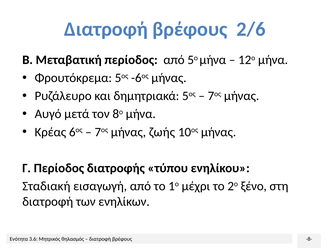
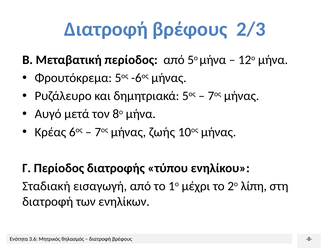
2/6: 2/6 -> 2/3
ξένο: ξένο -> λίπη
